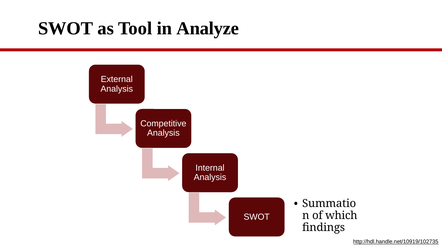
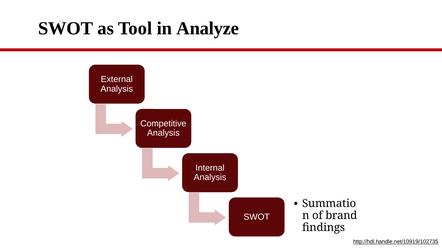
which: which -> brand
